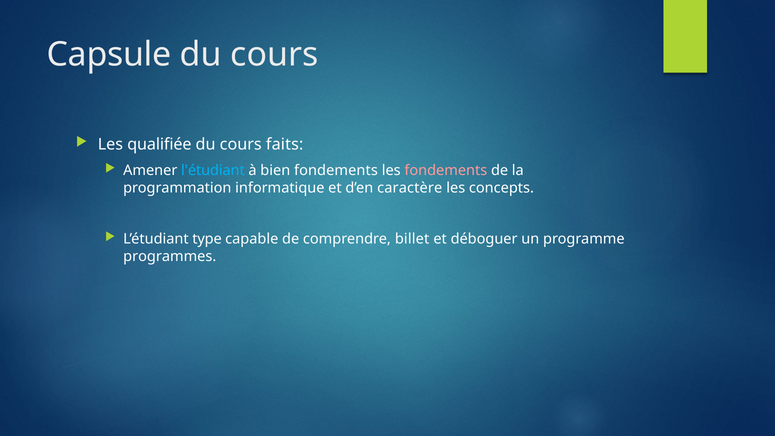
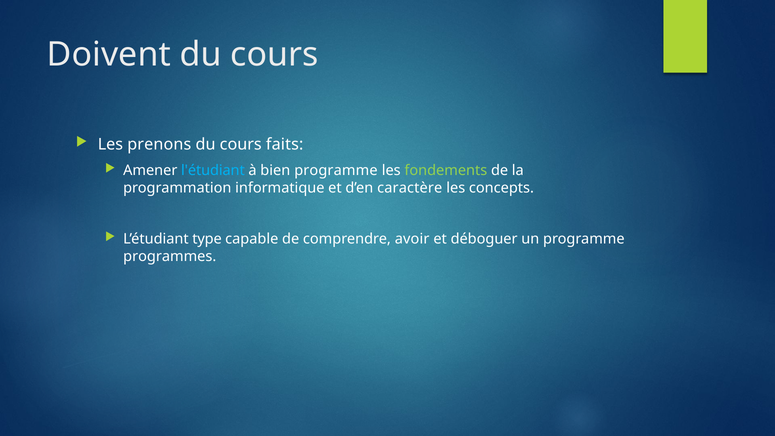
Capsule: Capsule -> Doivent
qualifiée: qualifiée -> prenons
bien fondements: fondements -> programme
fondements at (446, 171) colour: pink -> light green
billet: billet -> avoir
